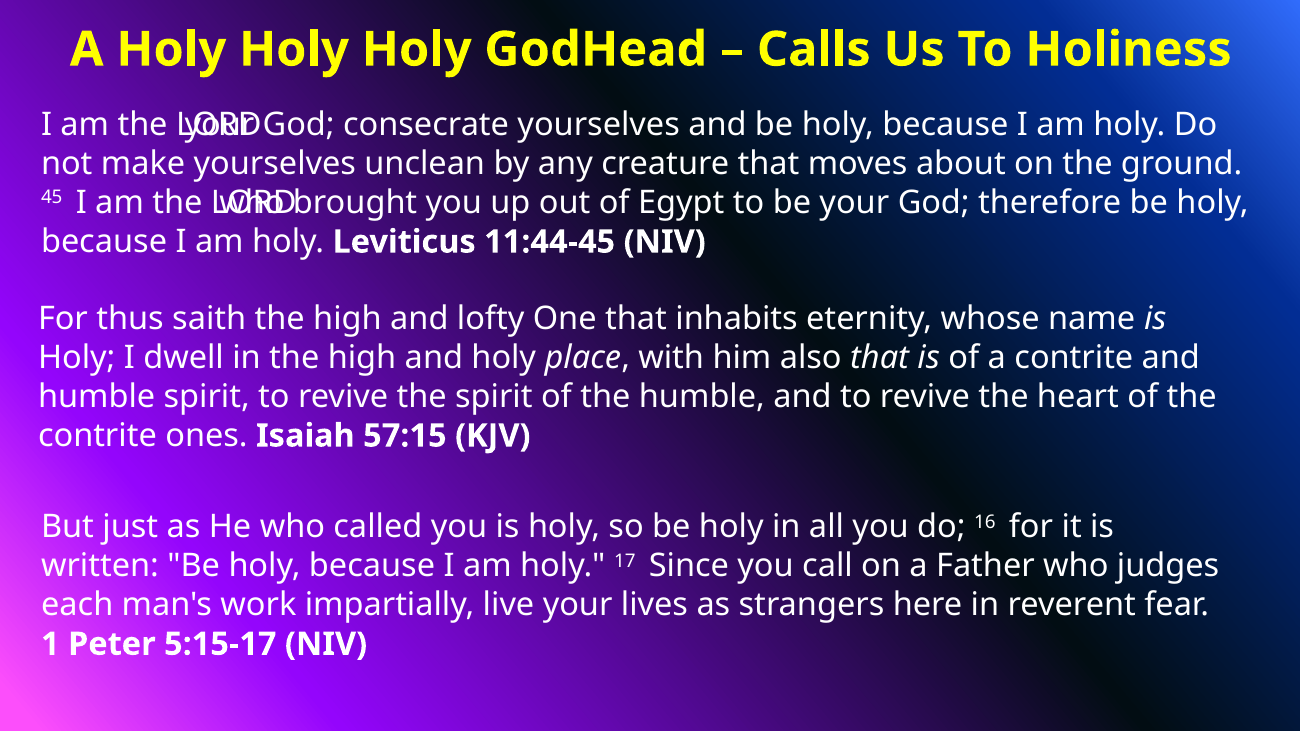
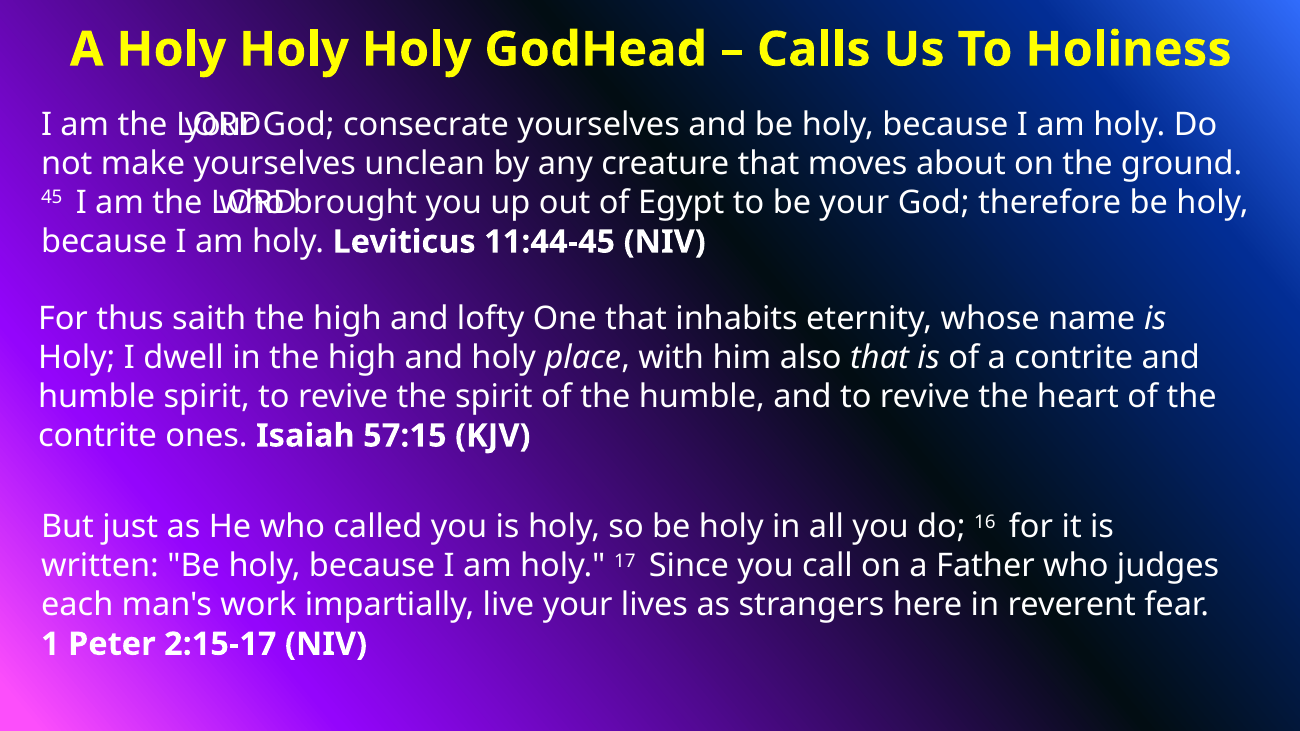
5:15-17: 5:15-17 -> 2:15-17
